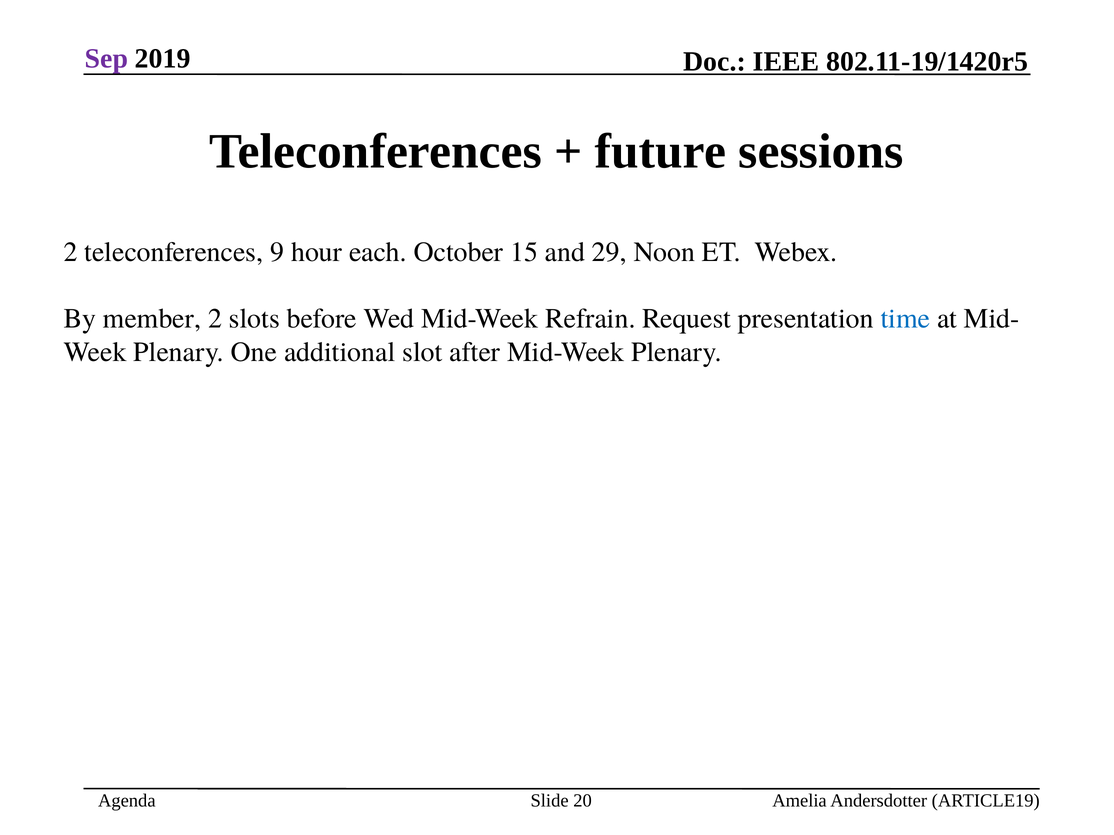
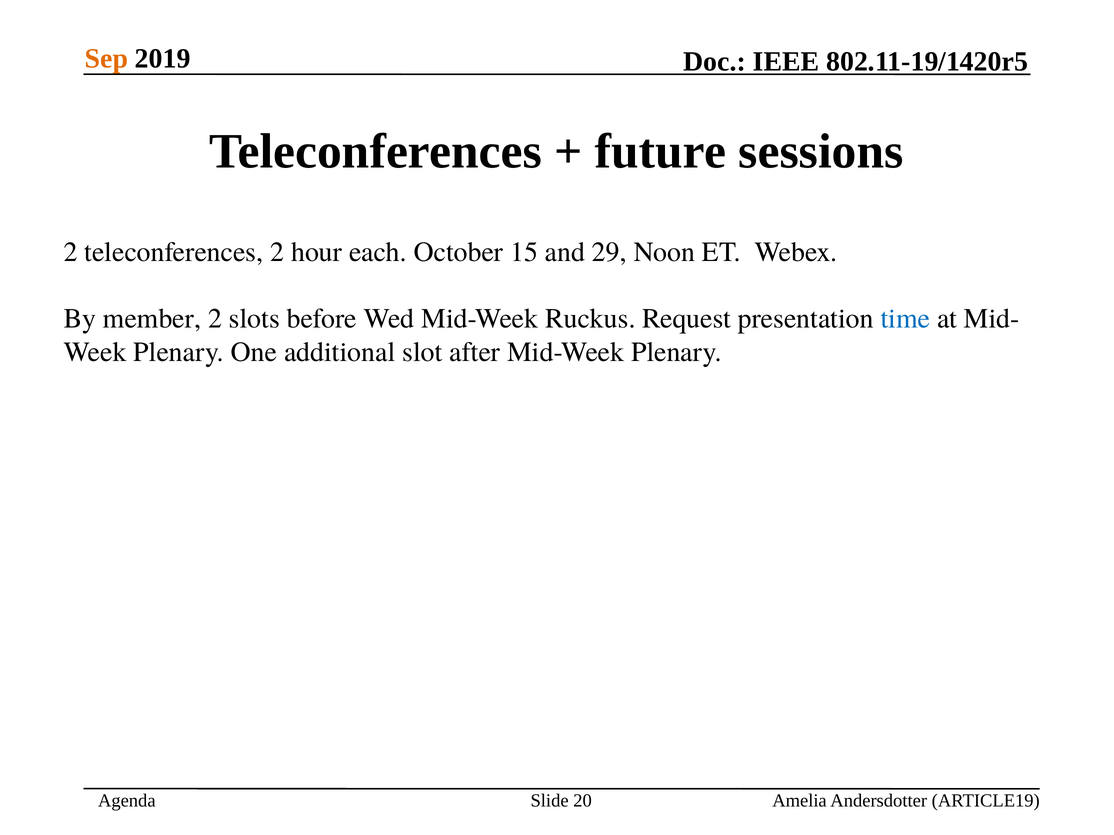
Sep colour: purple -> orange
teleconferences 9: 9 -> 2
Refrain: Refrain -> Ruckus
